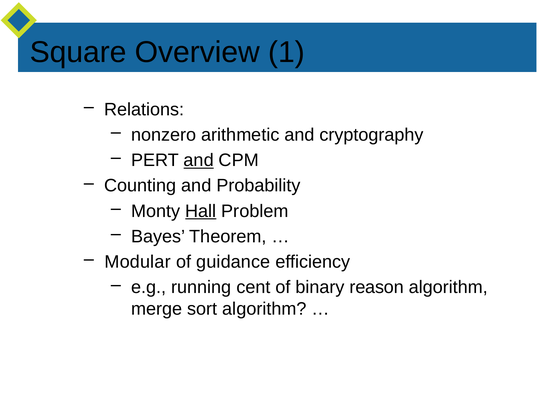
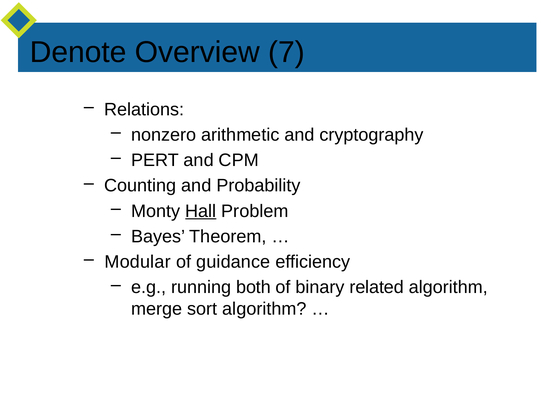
Square: Square -> Denote
1: 1 -> 7
and at (199, 160) underline: present -> none
cent: cent -> both
reason: reason -> related
